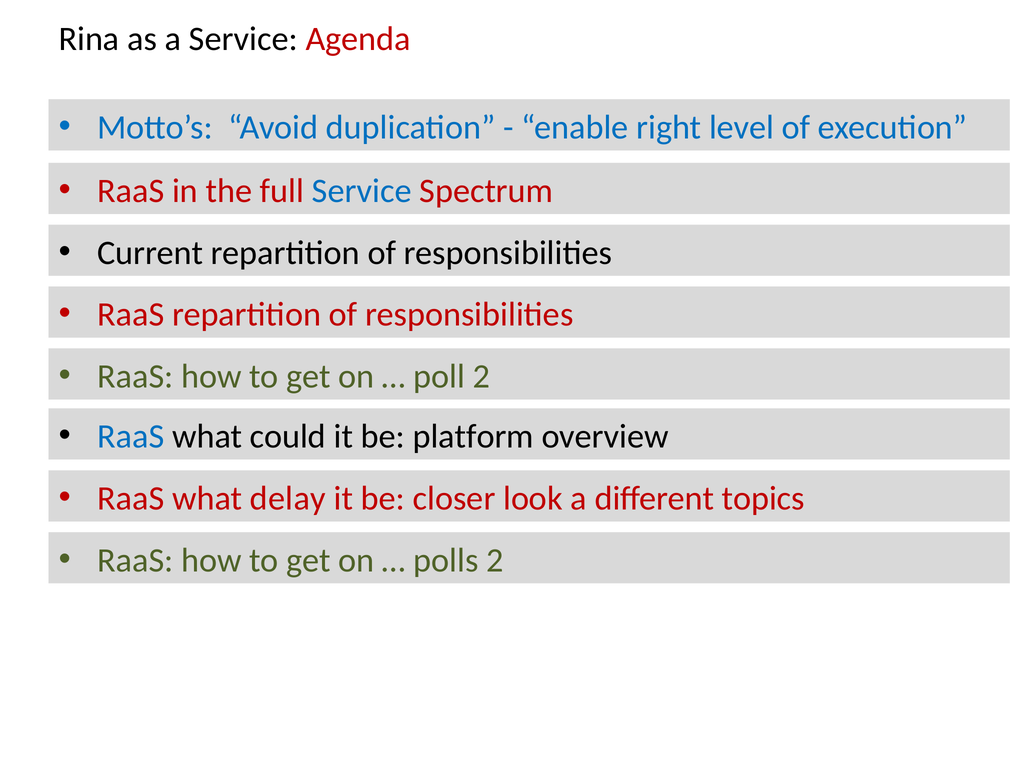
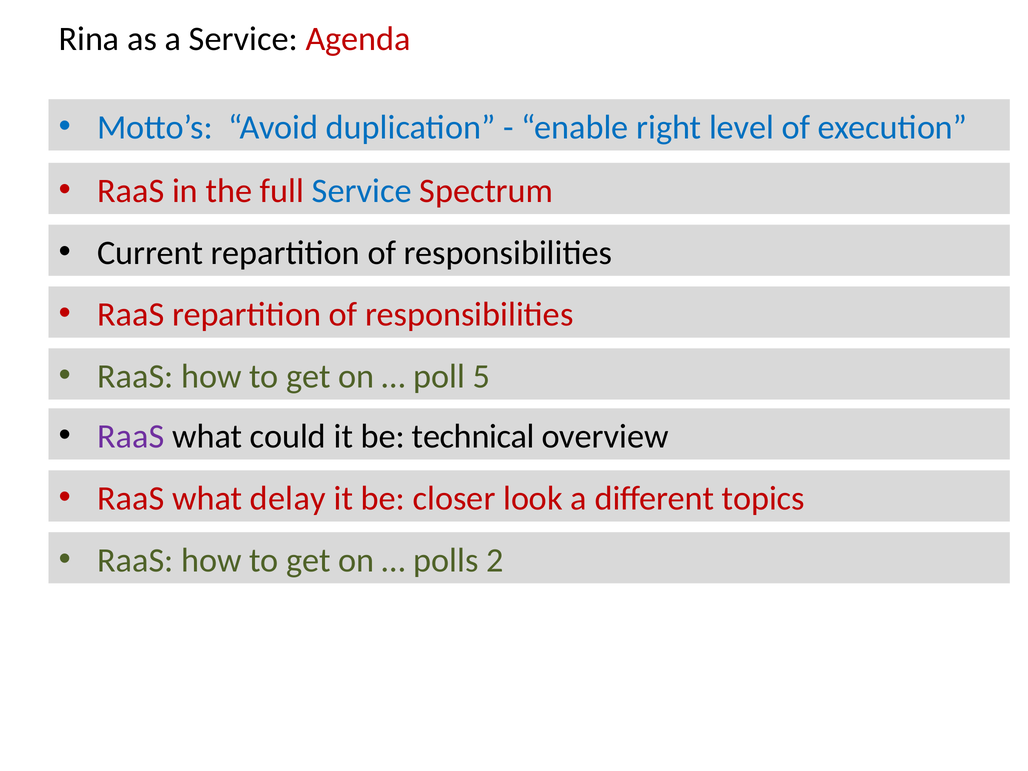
poll 2: 2 -> 5
RaaS at (131, 436) colour: blue -> purple
platform: platform -> technical
